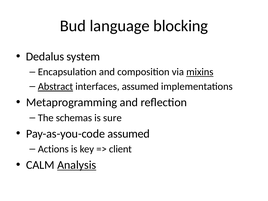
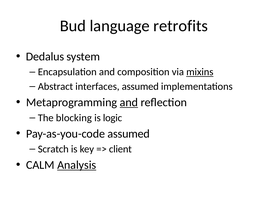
blocking: blocking -> retrofits
Abstract underline: present -> none
and at (129, 102) underline: none -> present
schemas: schemas -> blocking
sure: sure -> logic
Actions: Actions -> Scratch
